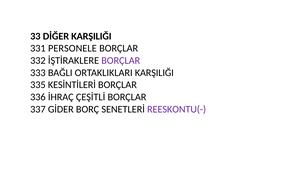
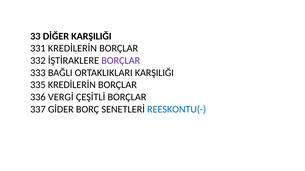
331 PERSONELE: PERSONELE -> KREDİLERİN
335 KESİNTİLERİ: KESİNTİLERİ -> KREDİLERİN
İHRAÇ: İHRAÇ -> VERGİ
REESKONTU(- colour: purple -> blue
